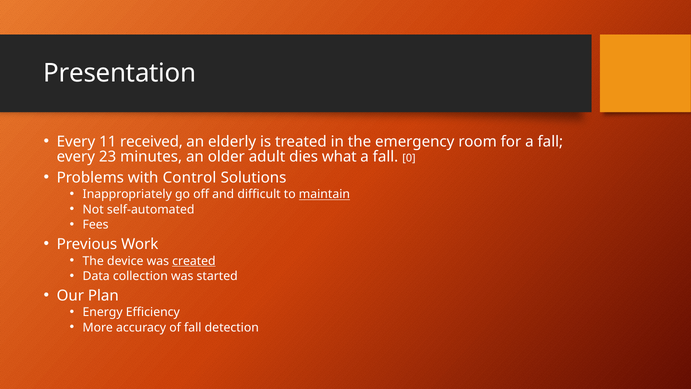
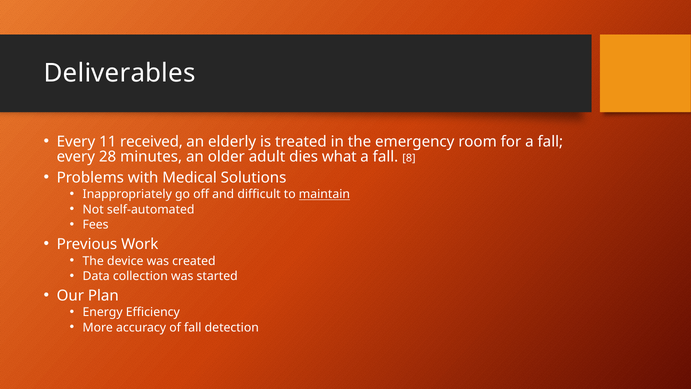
Presentation: Presentation -> Deliverables
23: 23 -> 28
0: 0 -> 8
Control: Control -> Medical
created underline: present -> none
